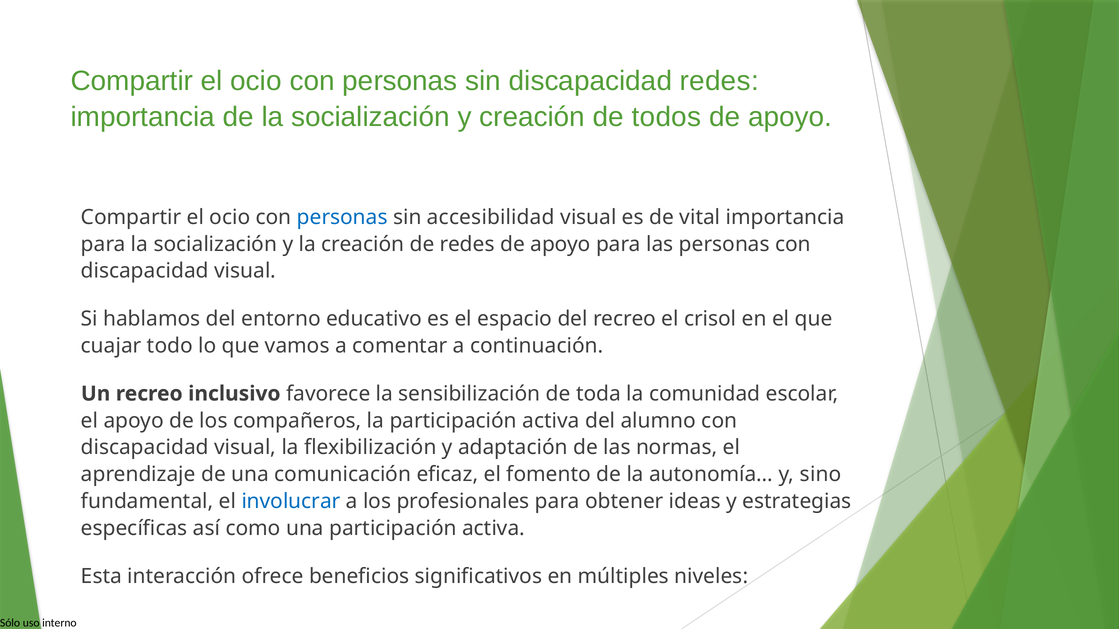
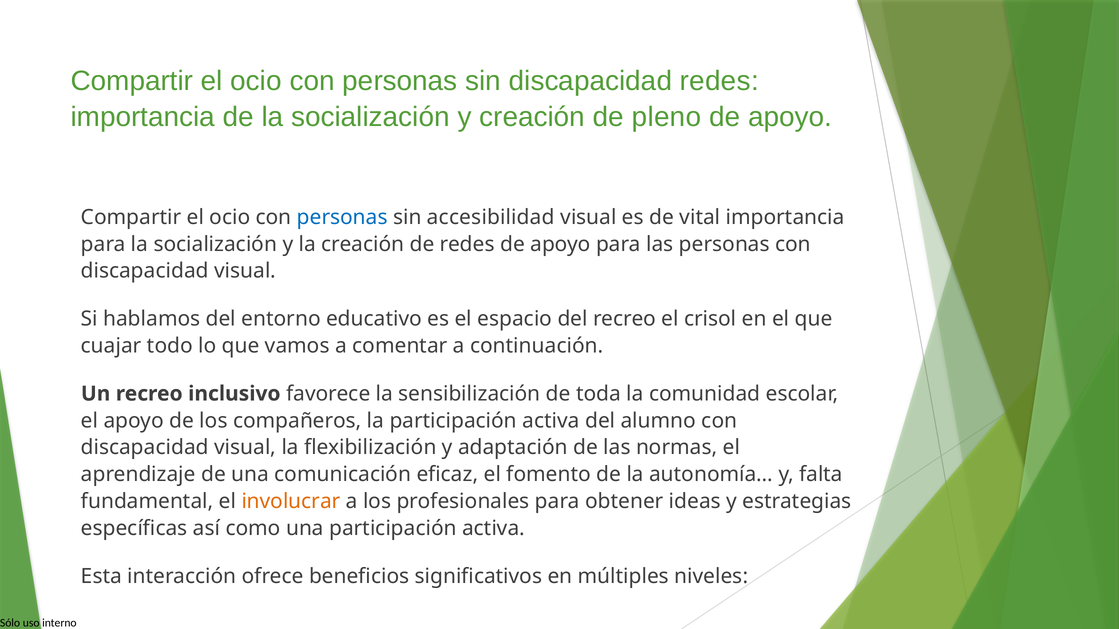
todos: todos -> pleno
sino: sino -> falta
involucrar colour: blue -> orange
